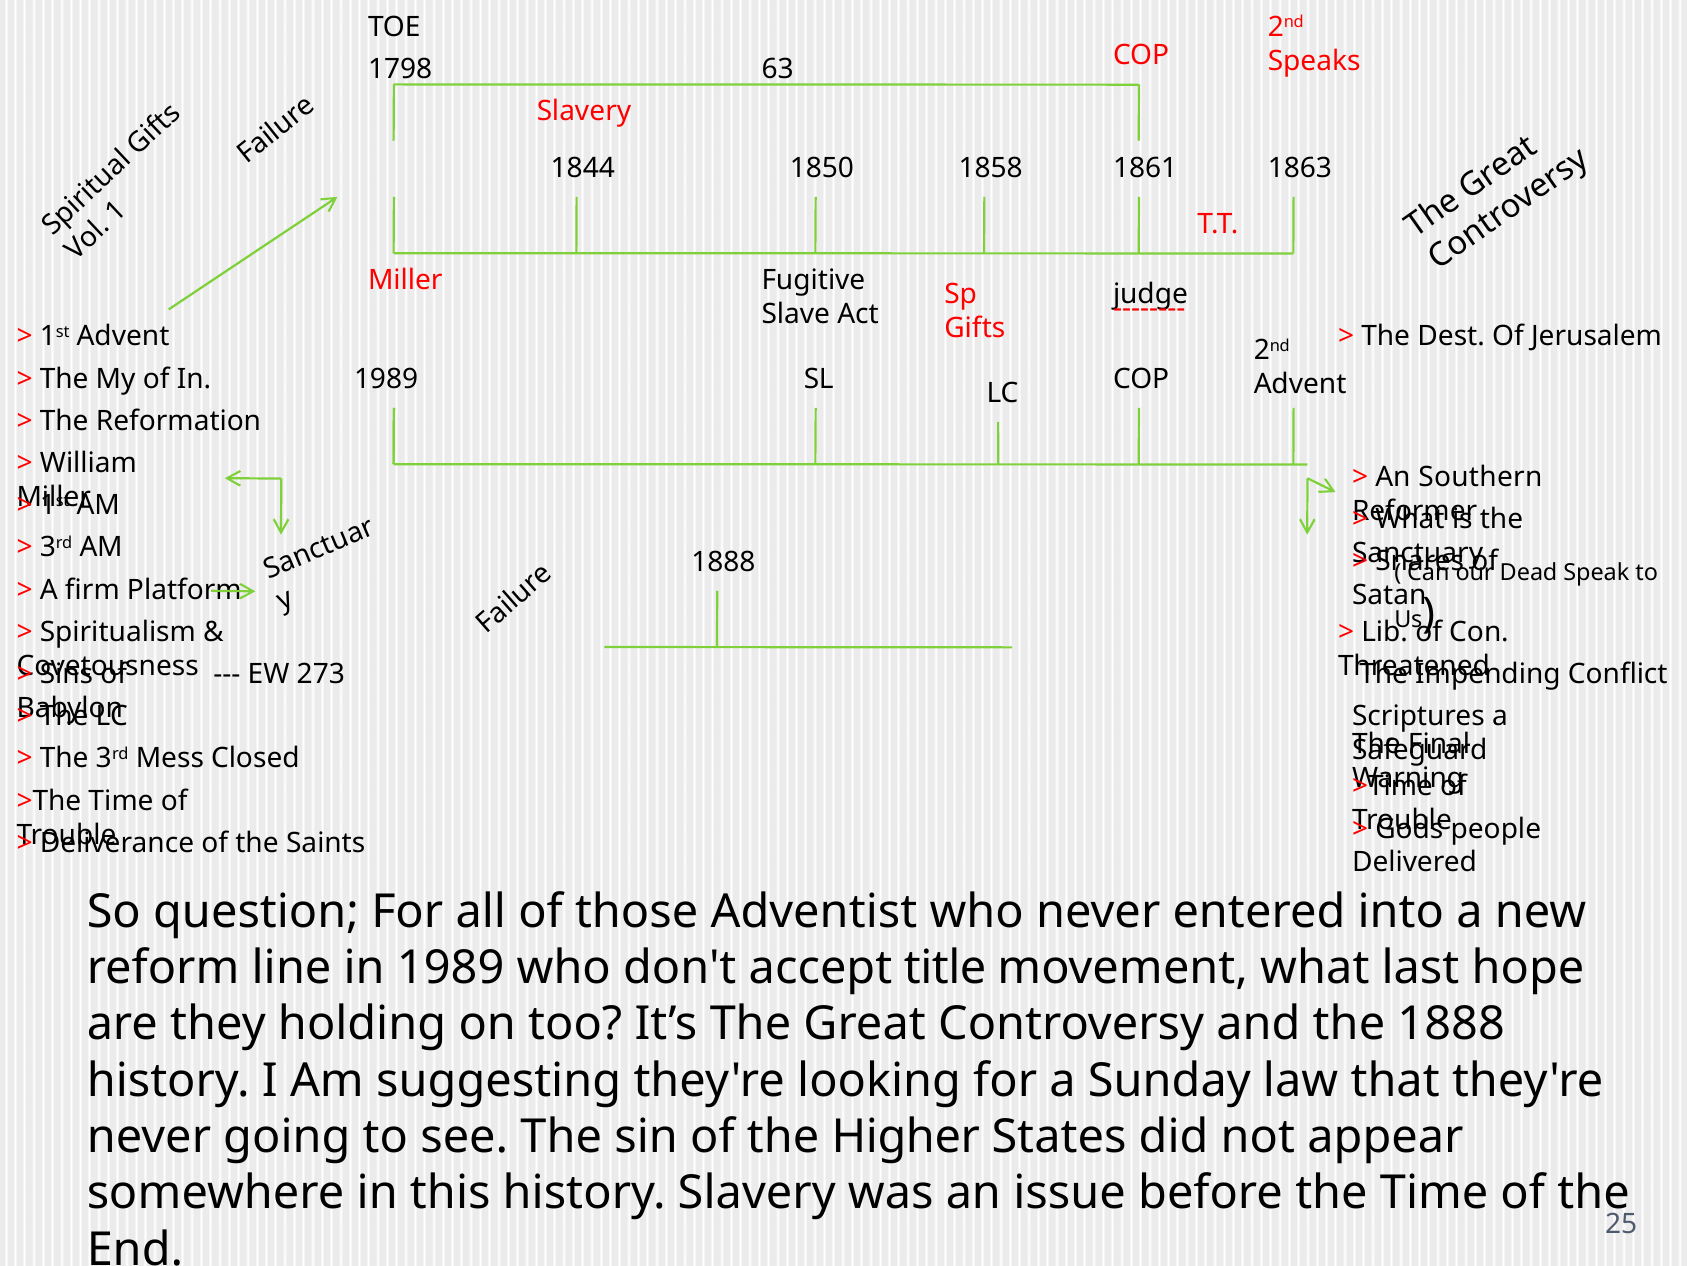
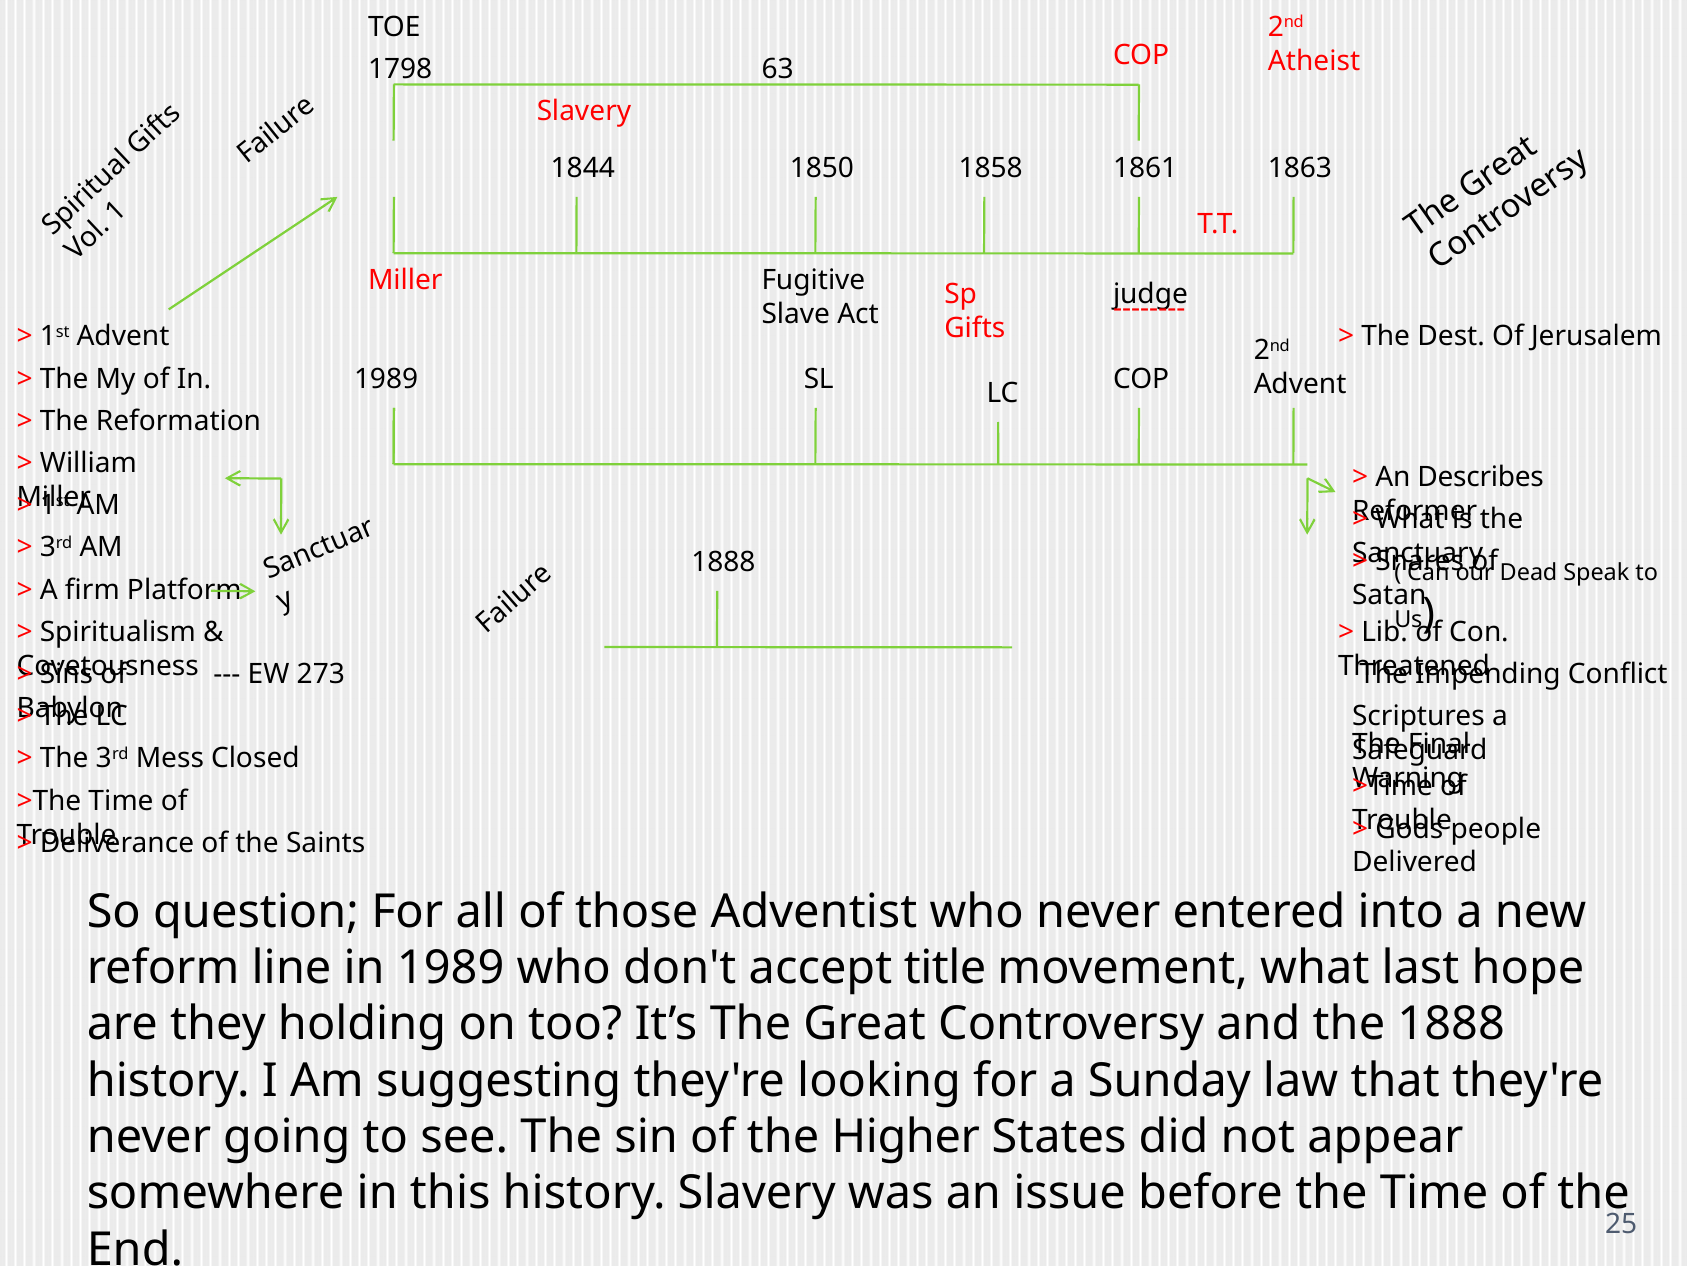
Speaks: Speaks -> Atheist
Southern: Southern -> Describes
